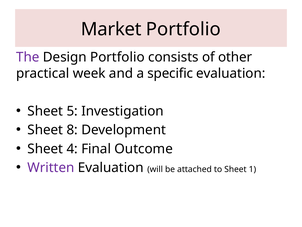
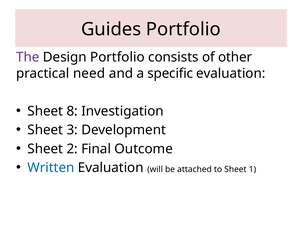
Market: Market -> Guides
week: week -> need
5: 5 -> 8
8: 8 -> 3
4: 4 -> 2
Written colour: purple -> blue
